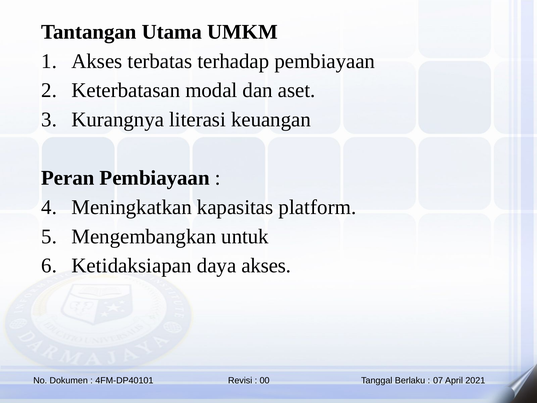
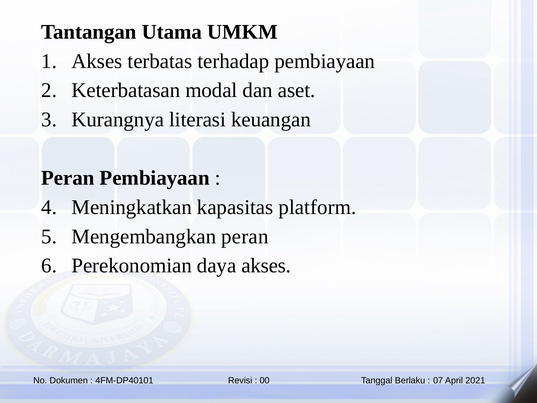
Mengembangkan untuk: untuk -> peran
Ketidaksiapan: Ketidaksiapan -> Perekonomian
